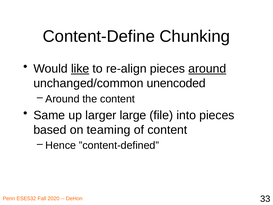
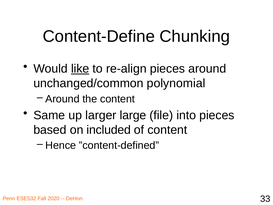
around at (207, 69) underline: present -> none
unencoded: unencoded -> polynomial
teaming: teaming -> included
